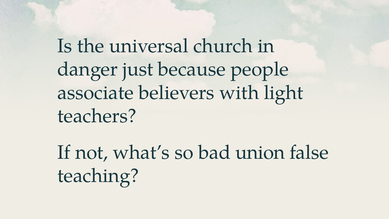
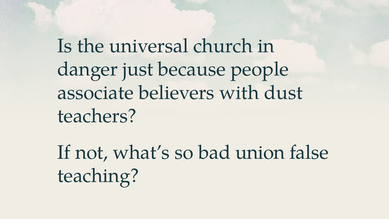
light: light -> dust
